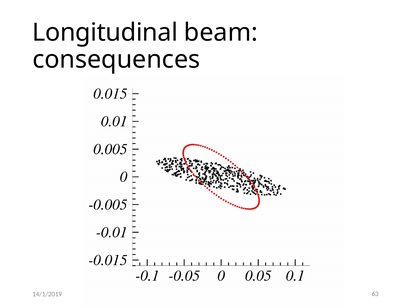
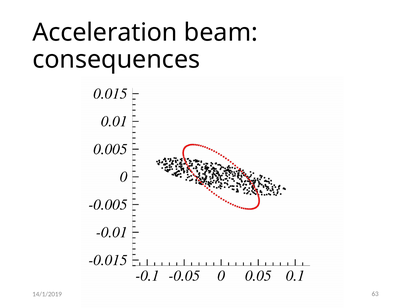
Longitudinal: Longitudinal -> Acceleration
